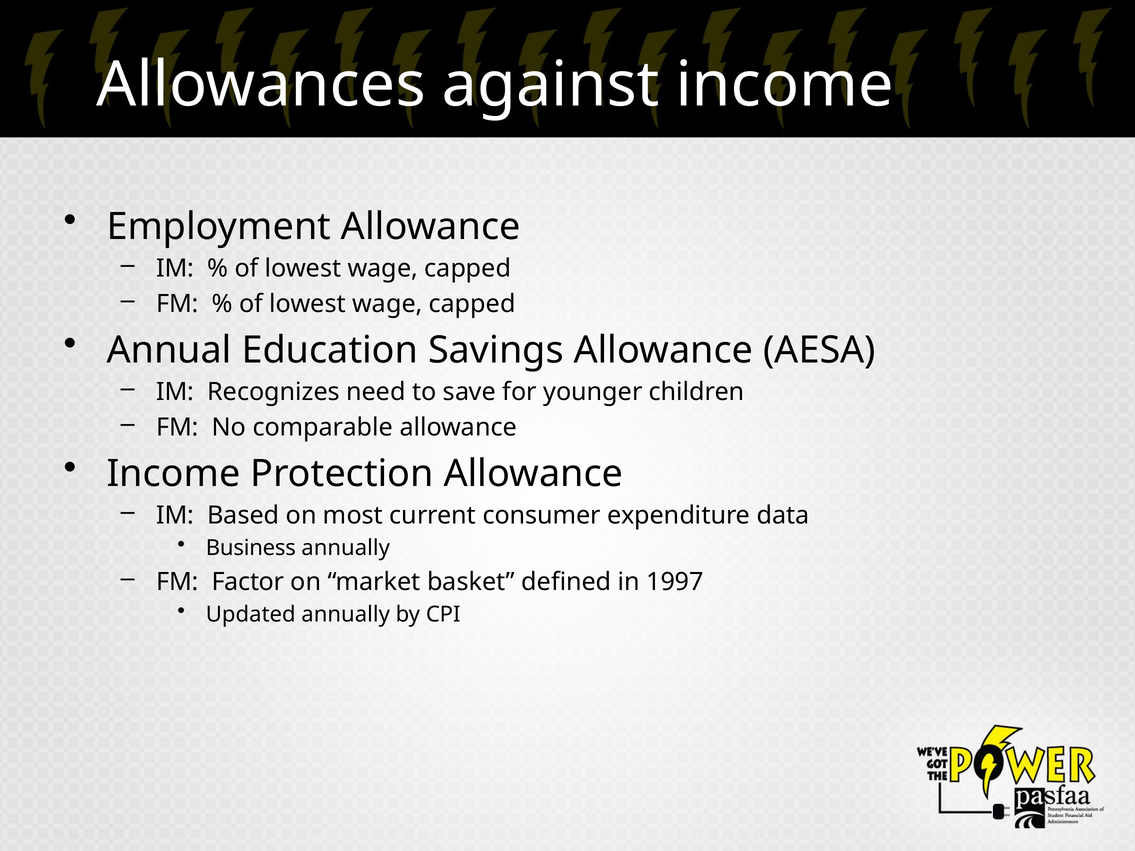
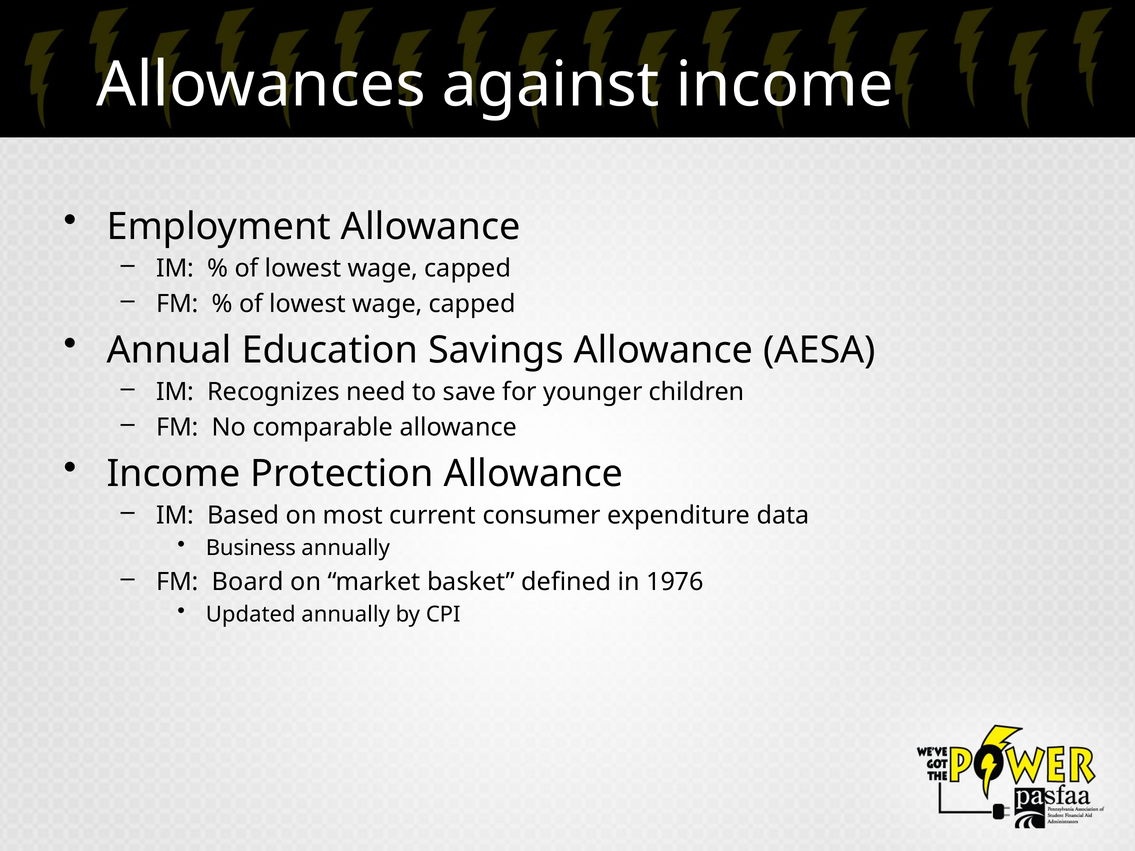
Factor: Factor -> Board
1997: 1997 -> 1976
